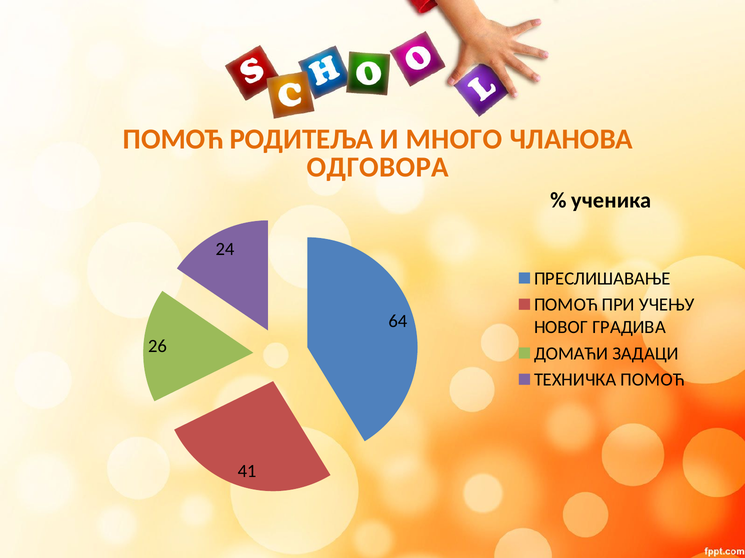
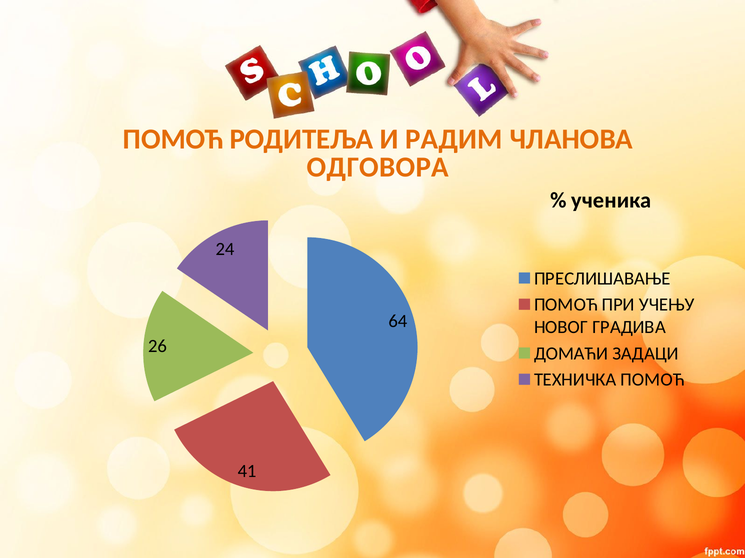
МНОГО: МНОГО -> РАДИМ
